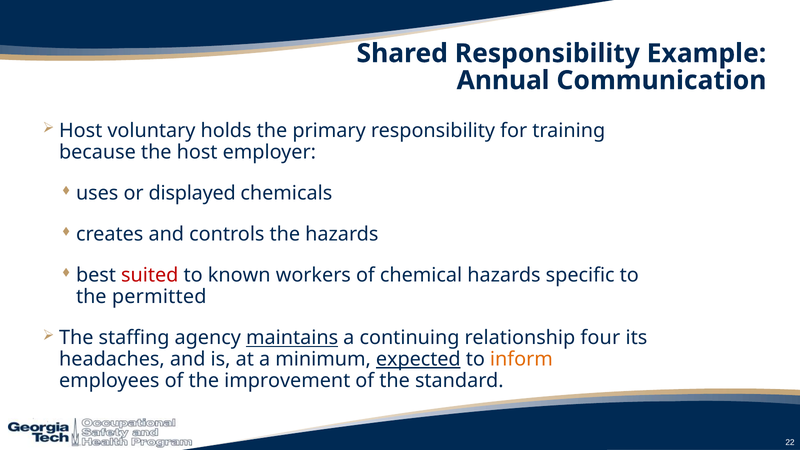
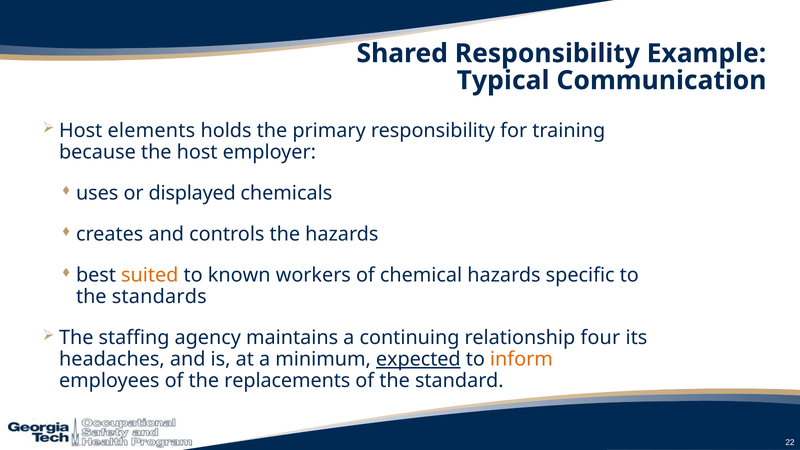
Annual: Annual -> Typical
voluntary: voluntary -> elements
suited colour: red -> orange
permitted: permitted -> standards
maintains underline: present -> none
improvement: improvement -> replacements
